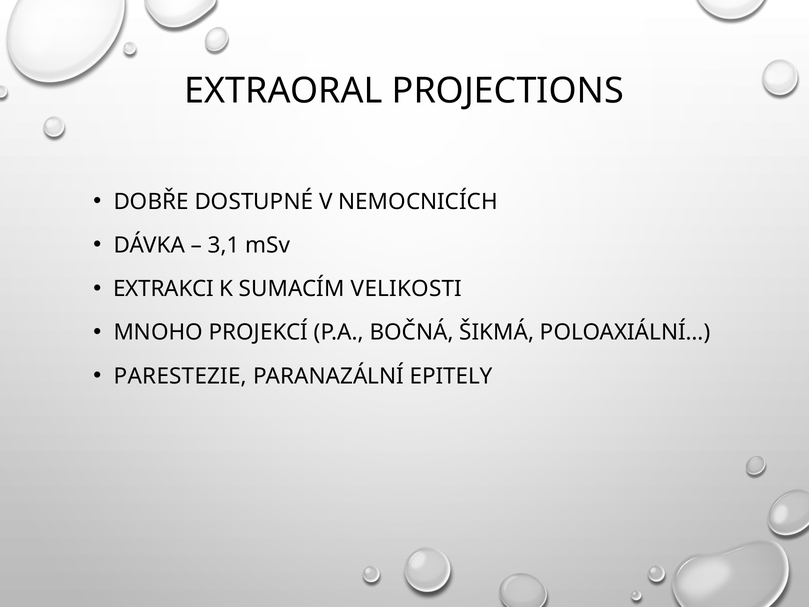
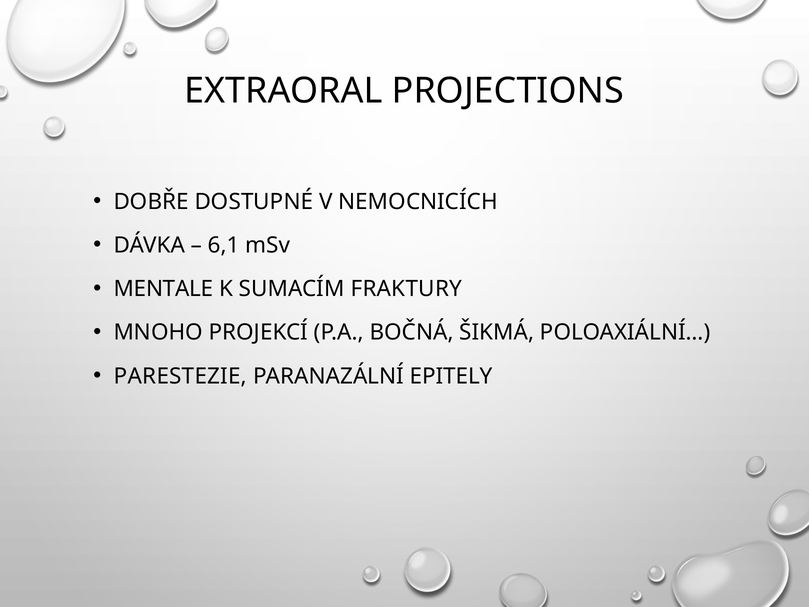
3,1: 3,1 -> 6,1
EXTRAKCI: EXTRAKCI -> MENTALE
VELIKOSTI: VELIKOSTI -> FRAKTURY
